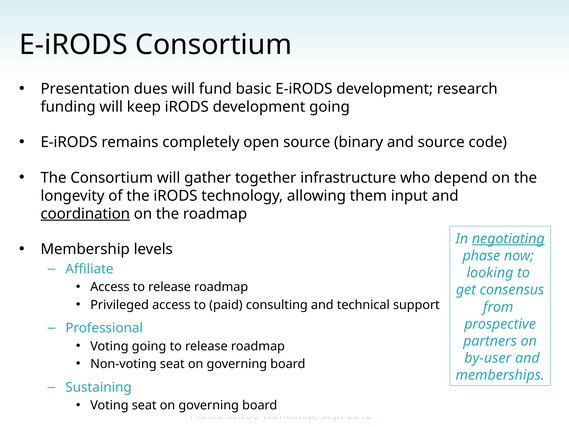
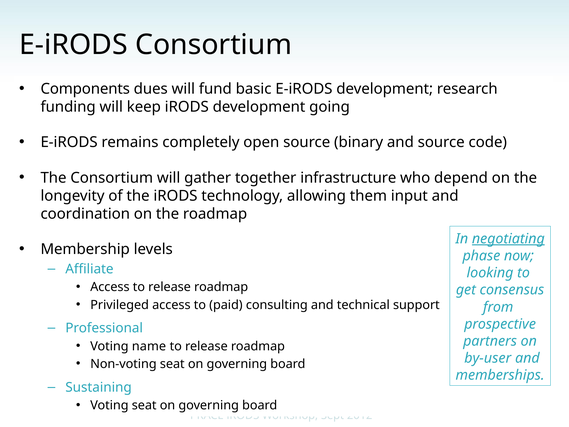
Presentation: Presentation -> Components
coordination underline: present -> none
Voting going: going -> name
